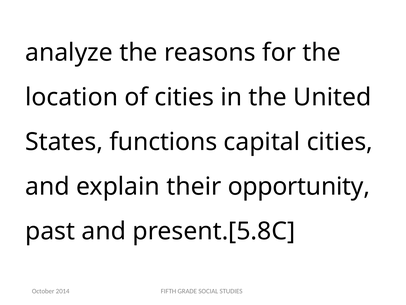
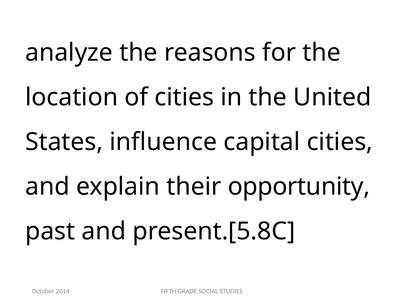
functions: functions -> influence
